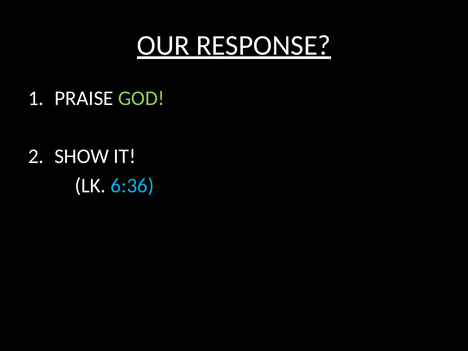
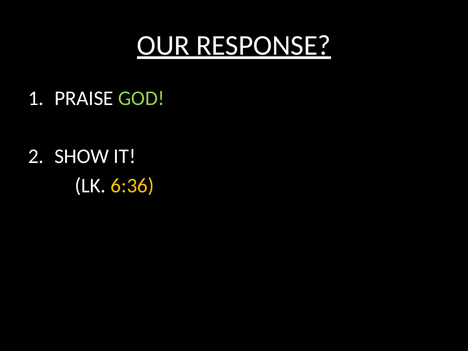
6:36 colour: light blue -> yellow
